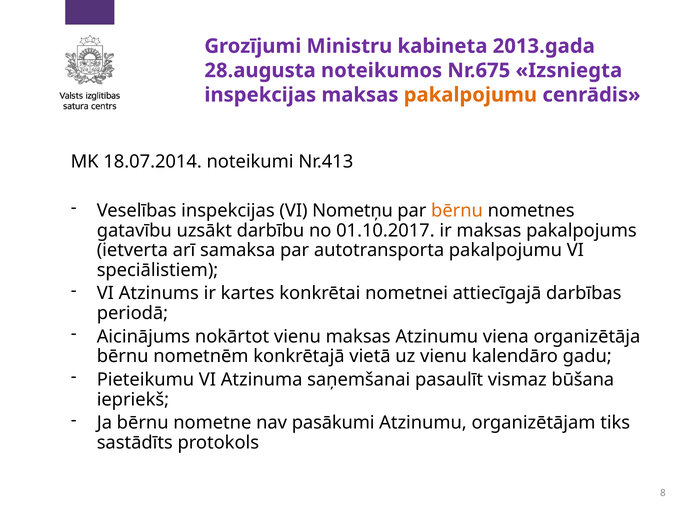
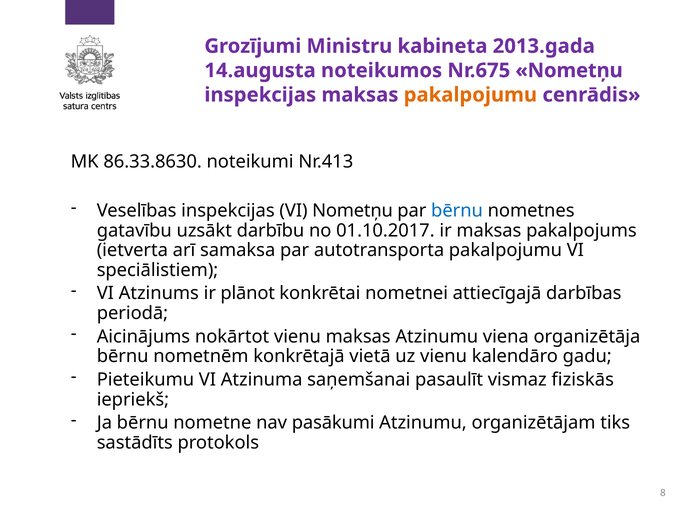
28.augusta: 28.augusta -> 14.augusta
Nr.675 Izsniegta: Izsniegta -> Nometņu
18.07.2014: 18.07.2014 -> 86.33.8630
bērnu at (457, 211) colour: orange -> blue
kartes: kartes -> plānot
būšana: būšana -> fiziskās
